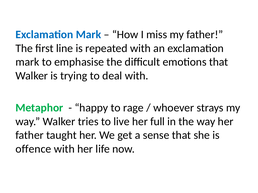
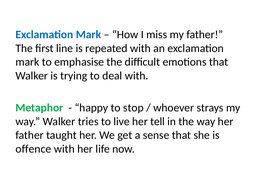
rage: rage -> stop
full: full -> tell
